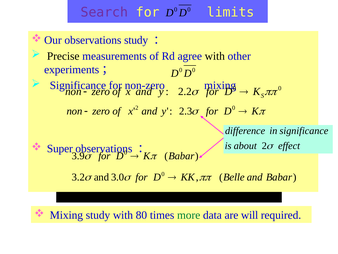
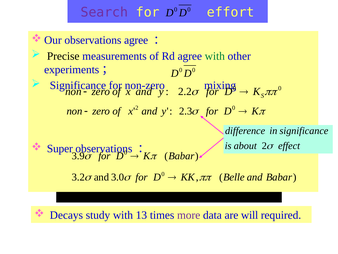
limits: limits -> effort
observations study: study -> agree
with at (215, 56) colour: black -> green
Mixing at (66, 215): Mixing -> Decays
80: 80 -> 13
more colour: green -> purple
